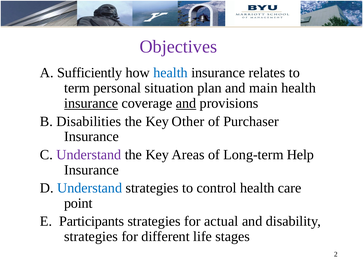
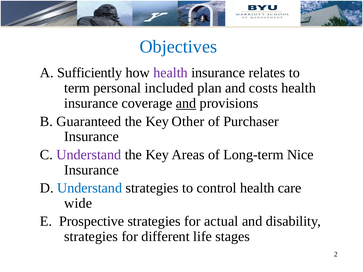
Objectives colour: purple -> blue
health at (171, 73) colour: blue -> purple
situation: situation -> included
main: main -> costs
insurance at (91, 103) underline: present -> none
Disabilities: Disabilities -> Guaranteed
Help: Help -> Nice
point: point -> wide
Participants: Participants -> Prospective
